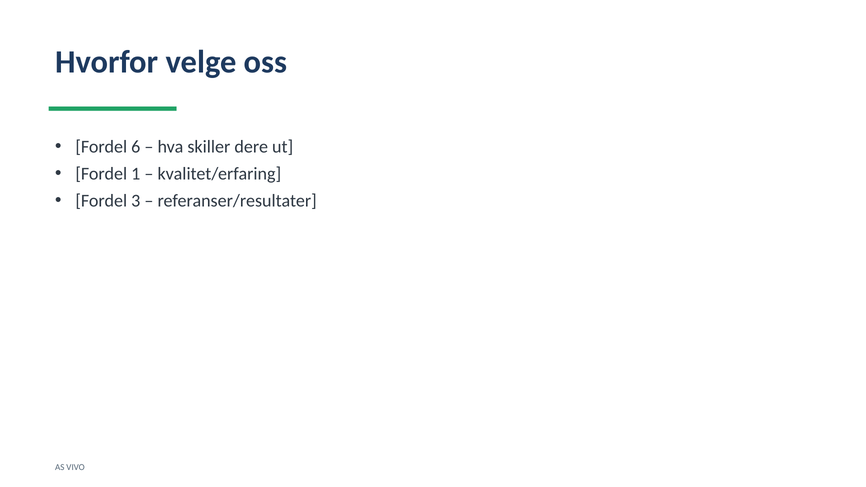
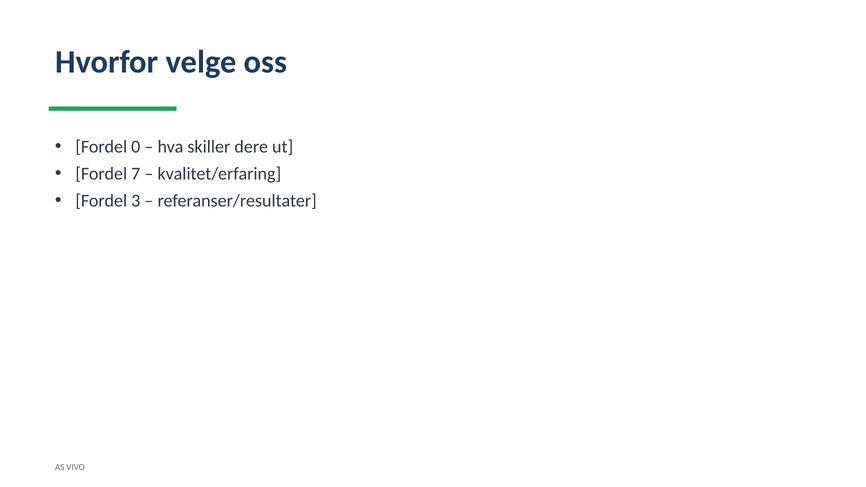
6: 6 -> 0
1: 1 -> 7
